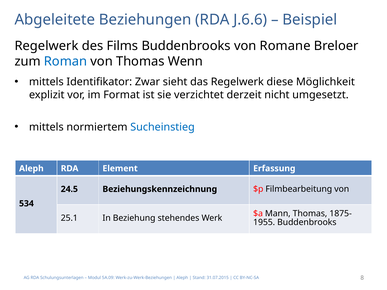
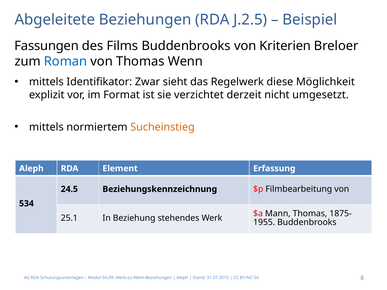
J.6.6: J.6.6 -> J.2.5
Regelwerk at (47, 46): Regelwerk -> Fassungen
Romane: Romane -> Kriterien
Sucheinstieg colour: blue -> orange
